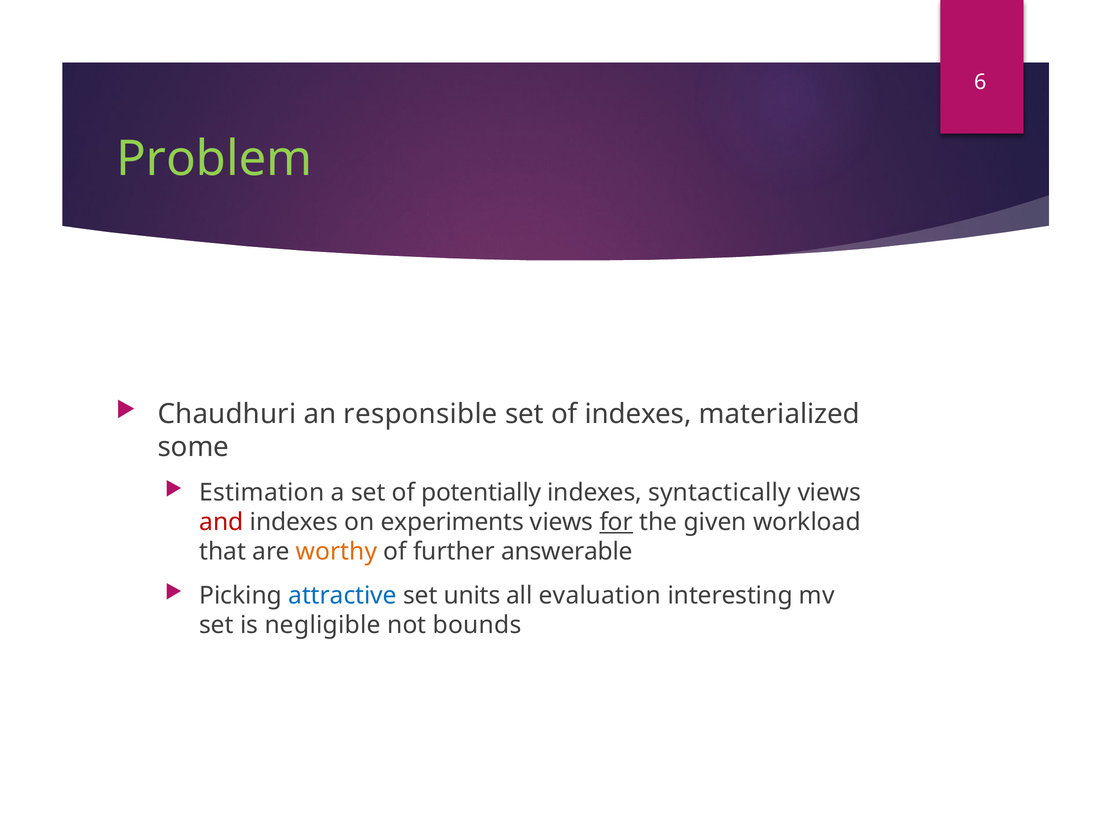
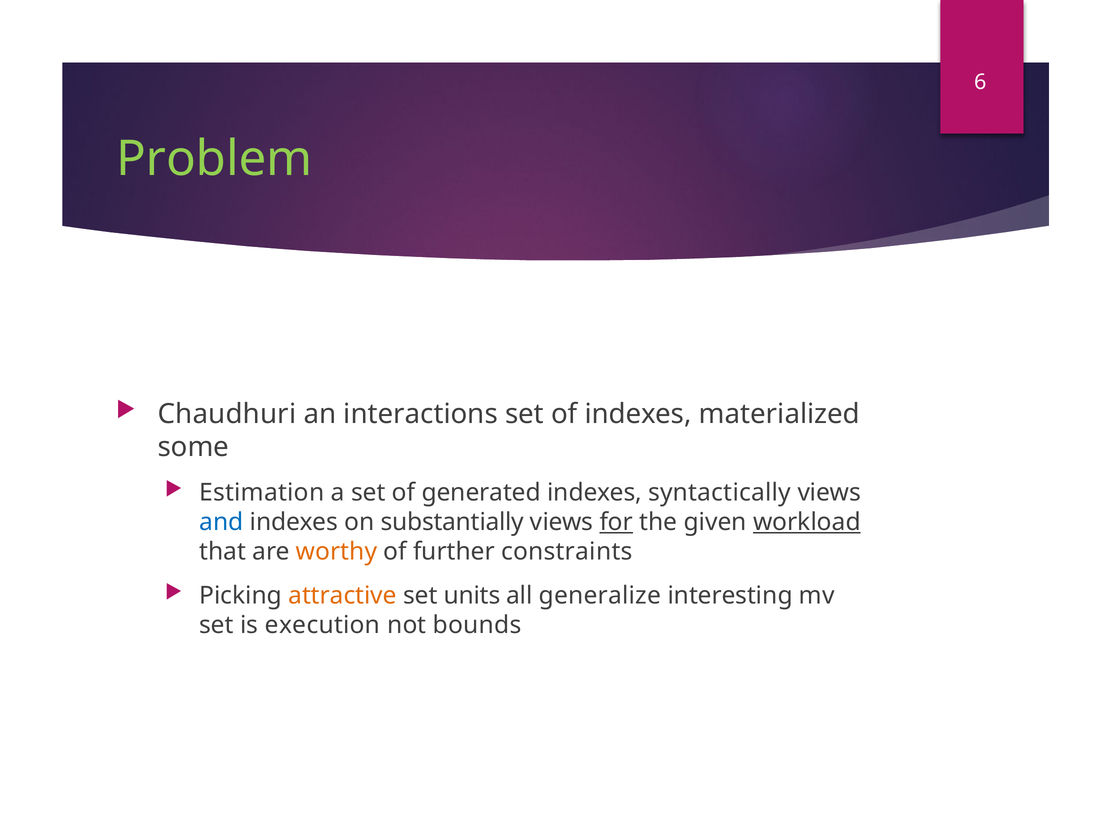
responsible: responsible -> interactions
potentially: potentially -> generated
and colour: red -> blue
experiments: experiments -> substantially
workload underline: none -> present
answerable: answerable -> constraints
attractive colour: blue -> orange
evaluation: evaluation -> generalize
negligible: negligible -> execution
